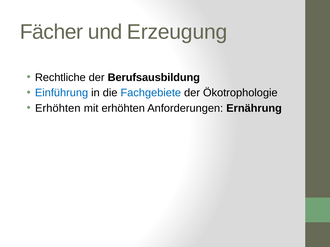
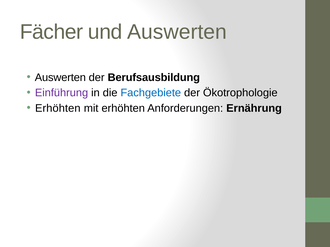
und Erzeugung: Erzeugung -> Auswerten
Rechtliche at (60, 78): Rechtliche -> Auswerten
Einführung colour: blue -> purple
